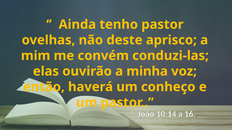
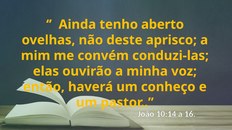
tenho pastor: pastor -> aberto
